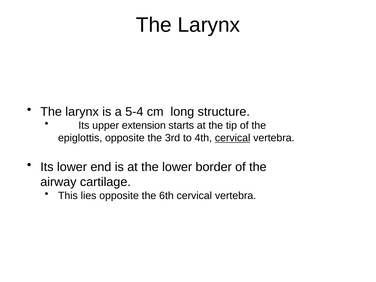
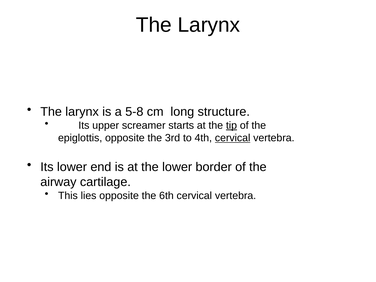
5-4: 5-4 -> 5-8
extension: extension -> screamer
tip underline: none -> present
